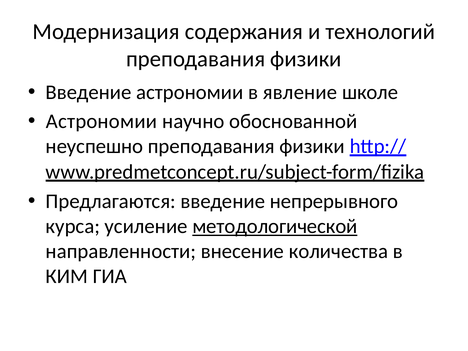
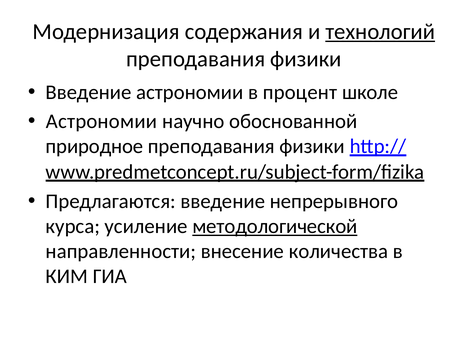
технологий underline: none -> present
явление: явление -> процент
неуспешно: неуспешно -> природное
